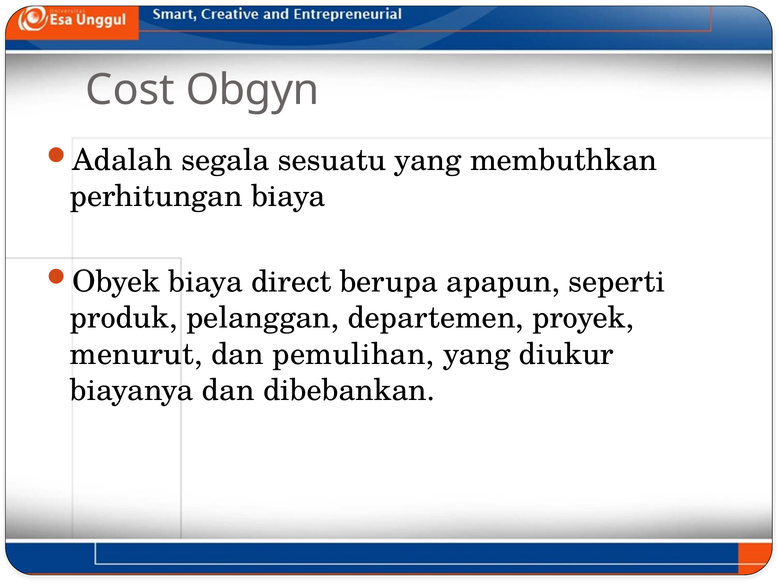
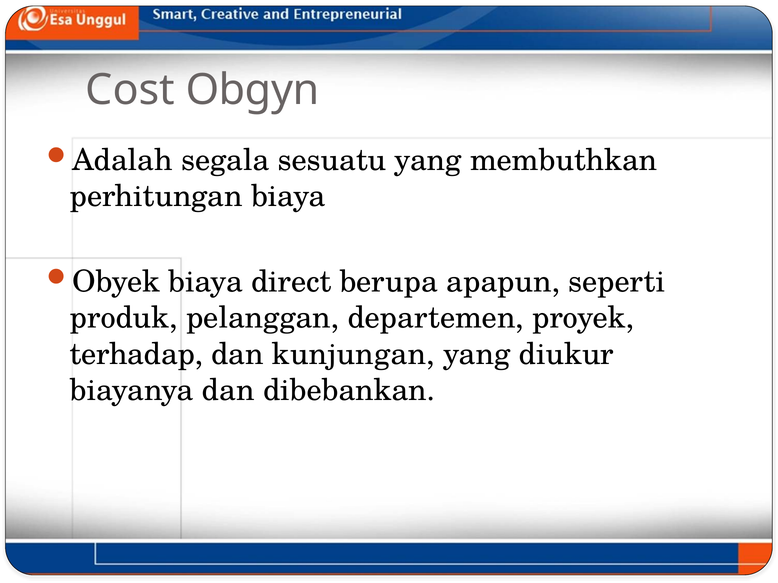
menurut: menurut -> terhadap
pemulihan: pemulihan -> kunjungan
